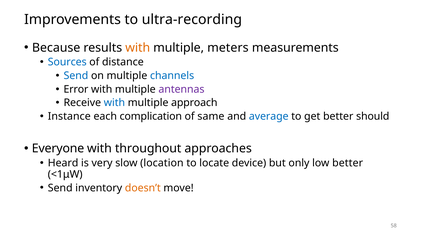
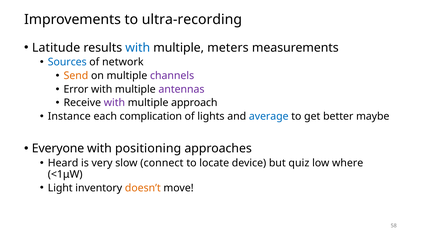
Because: Because -> Latitude
with at (138, 48) colour: orange -> blue
distance: distance -> network
Send at (76, 76) colour: blue -> orange
channels colour: blue -> purple
with at (114, 103) colour: blue -> purple
same: same -> lights
should: should -> maybe
throughout: throughout -> positioning
location: location -> connect
only: only -> quiz
low better: better -> where
Send at (60, 188): Send -> Light
